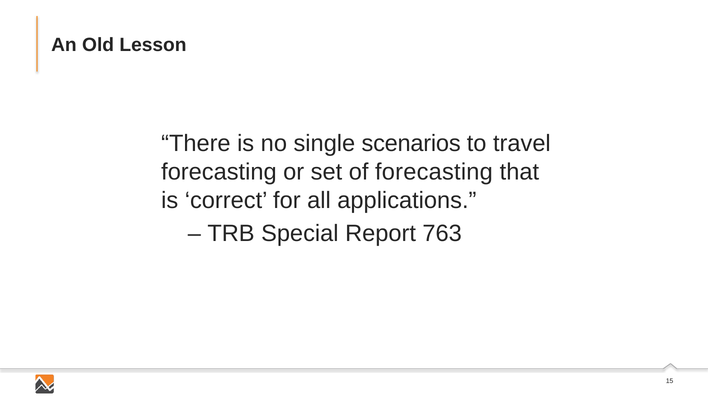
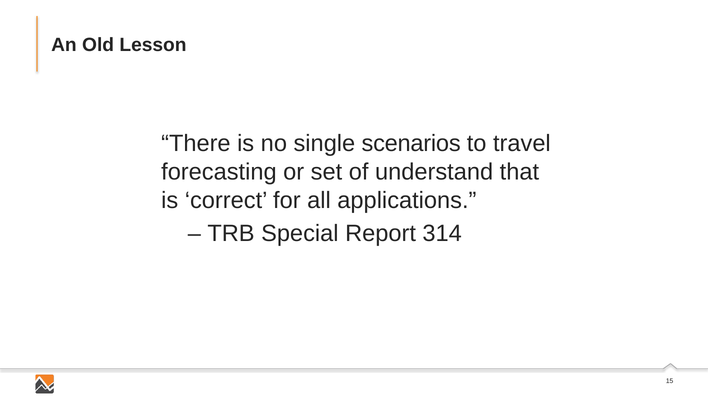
of forecasting: forecasting -> understand
763: 763 -> 314
